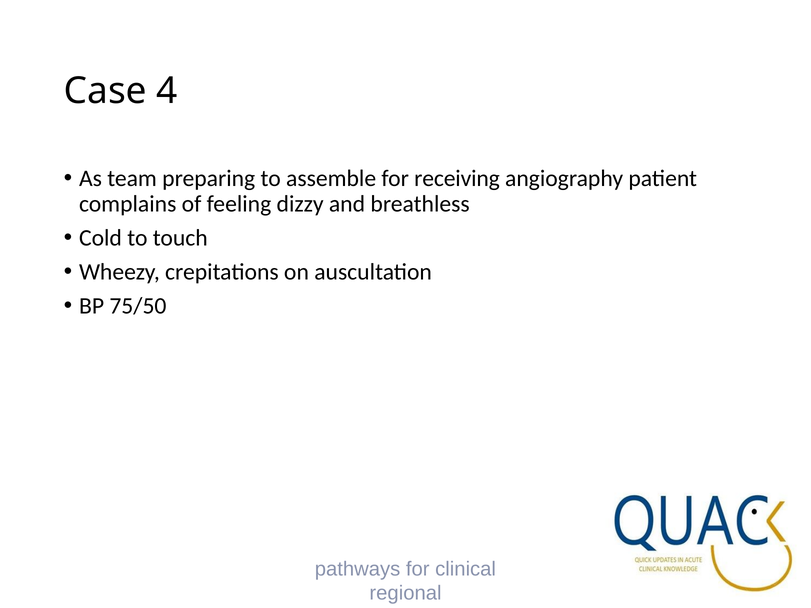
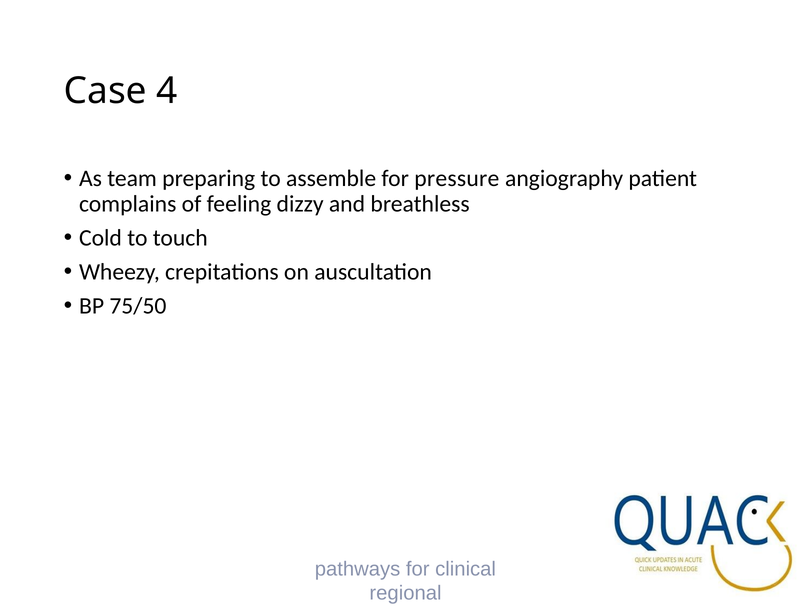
receiving: receiving -> pressure
